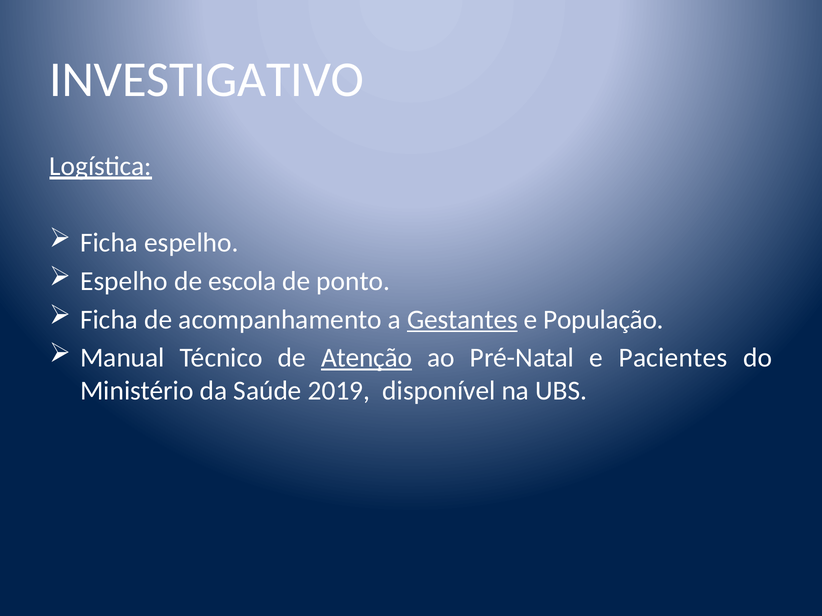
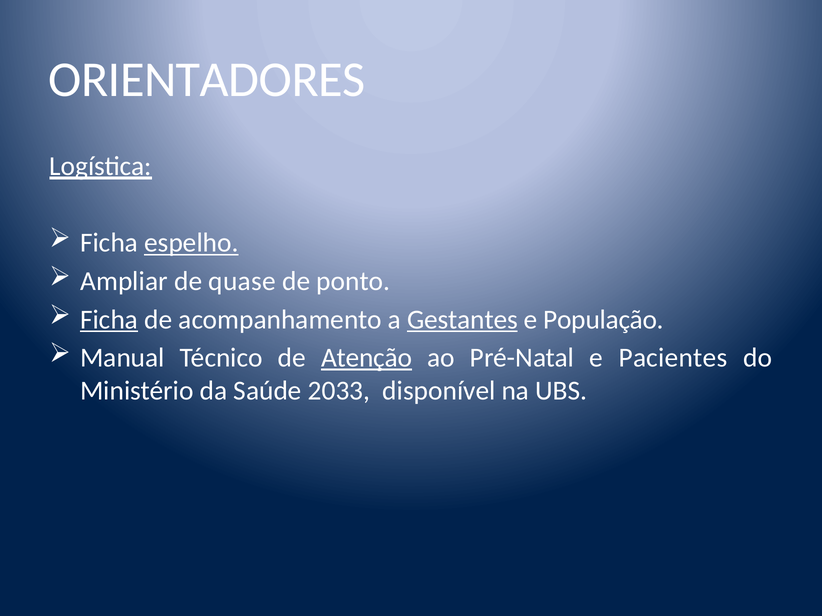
INVESTIGATIVO: INVESTIGATIVO -> ORIENTADORES
espelho at (191, 243) underline: none -> present
Espelho at (124, 281): Espelho -> Ampliar
escola: escola -> quase
Ficha at (109, 320) underline: none -> present
2019: 2019 -> 2033
